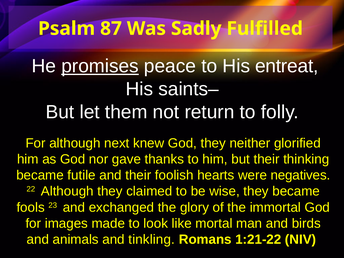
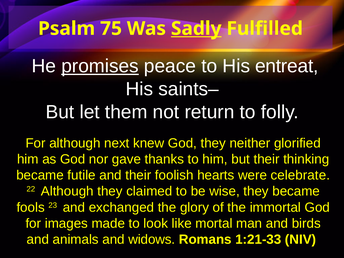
87: 87 -> 75
Sadly underline: none -> present
negatives: negatives -> celebrate
tinkling: tinkling -> widows
1:21-22: 1:21-22 -> 1:21-33
